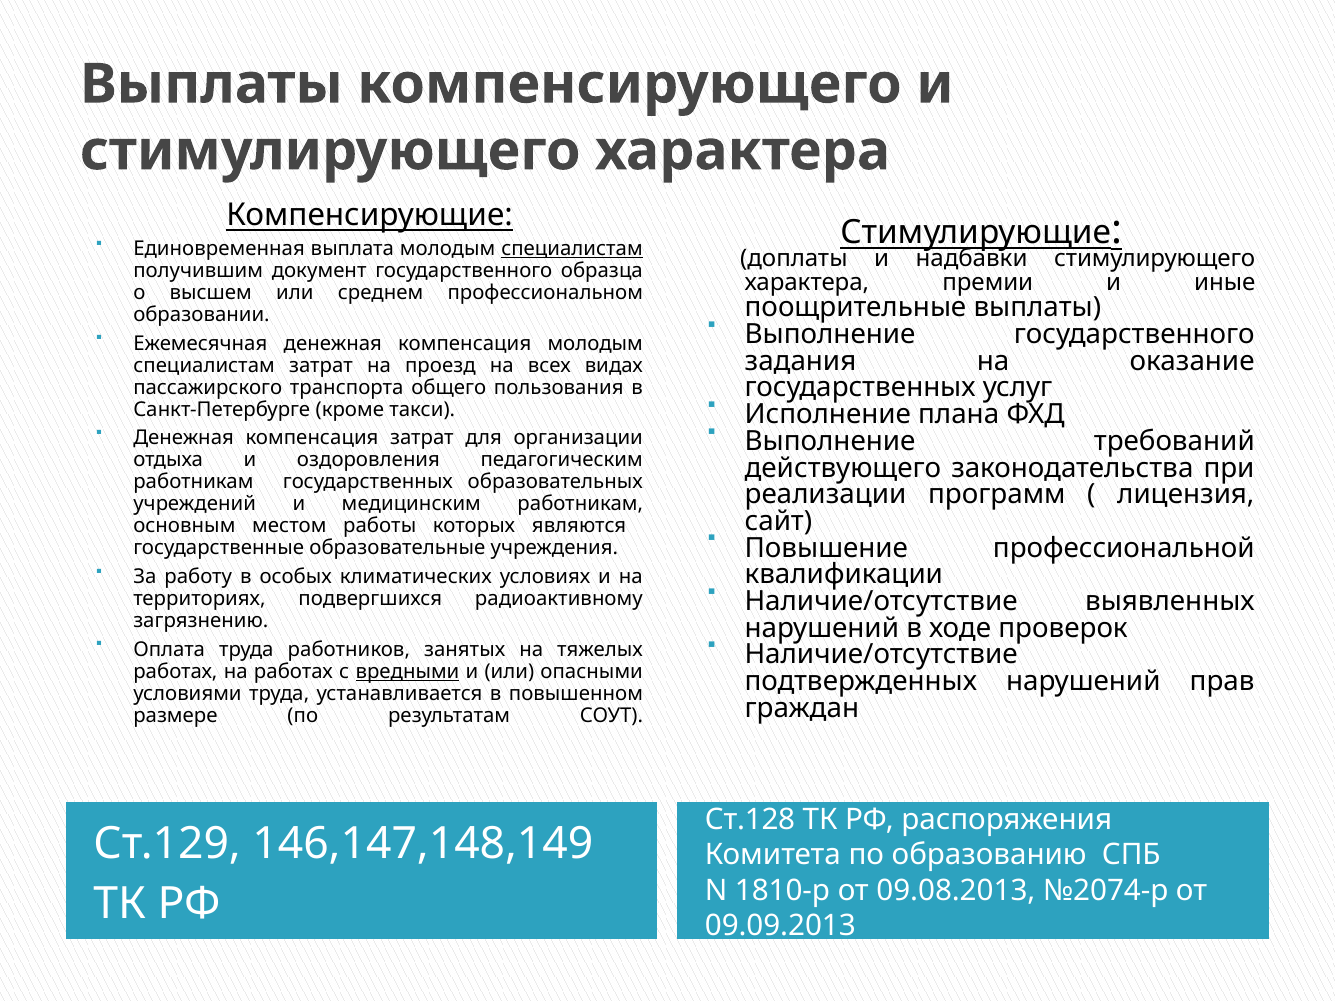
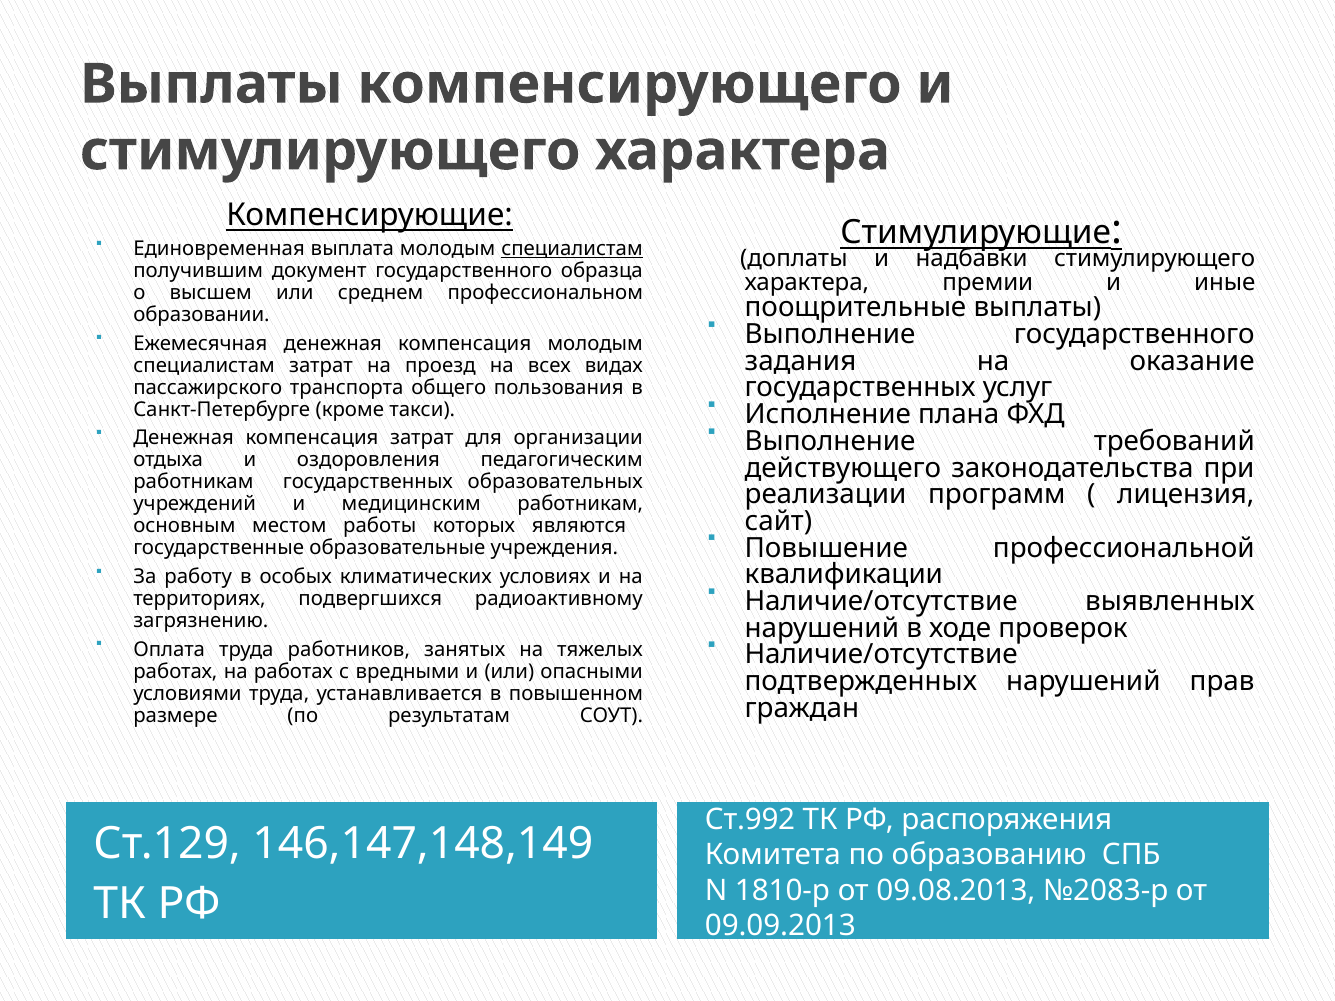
вредными underline: present -> none
Ст.128: Ст.128 -> Ст.992
№2074-р: №2074-р -> №2083-р
